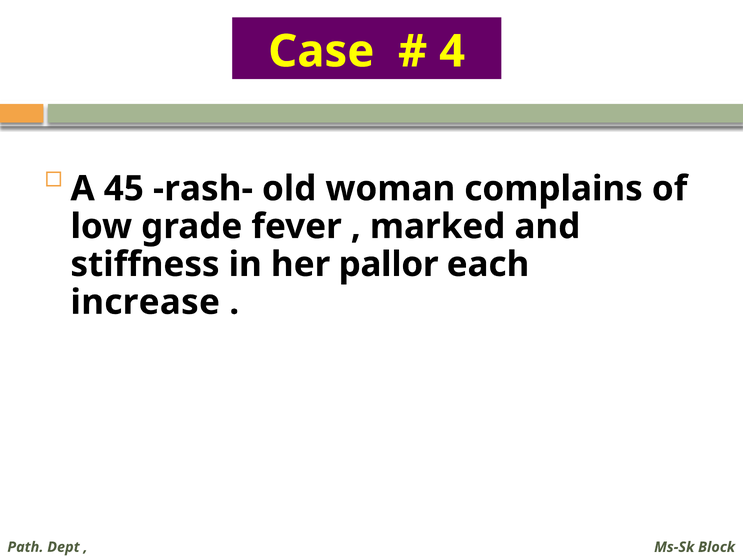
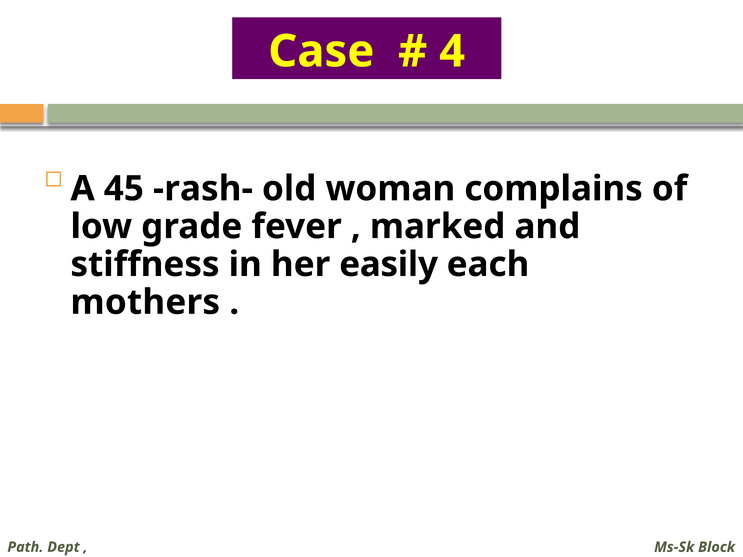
pallor: pallor -> easily
increase: increase -> mothers
